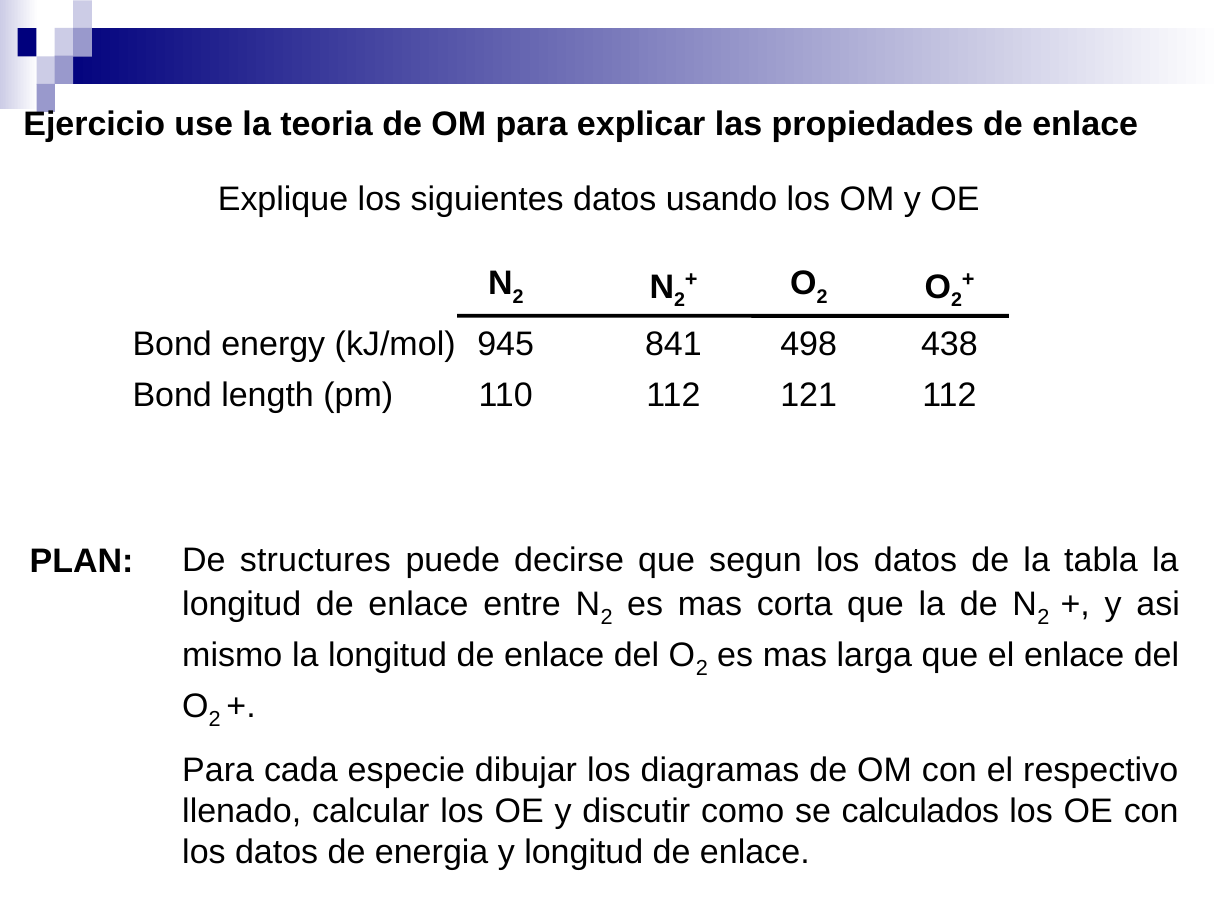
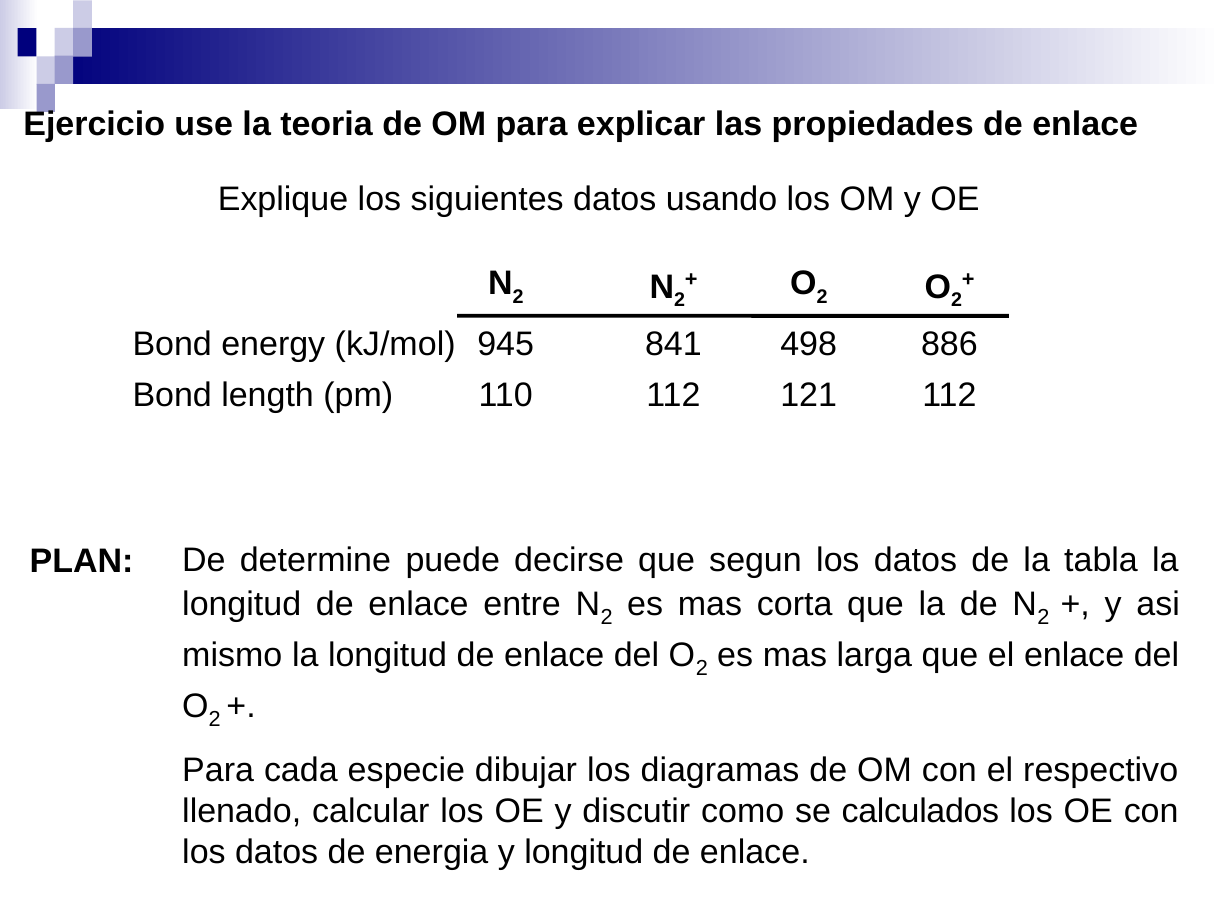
438: 438 -> 886
structures: structures -> determine
